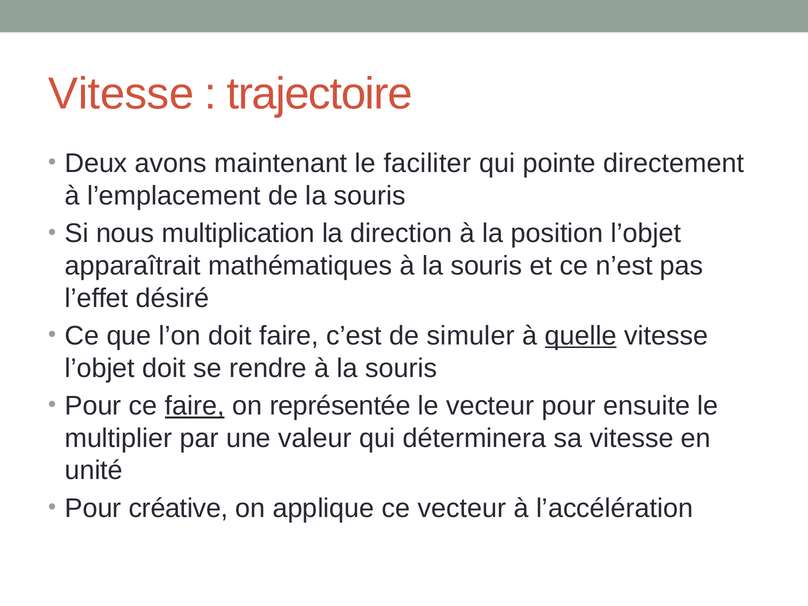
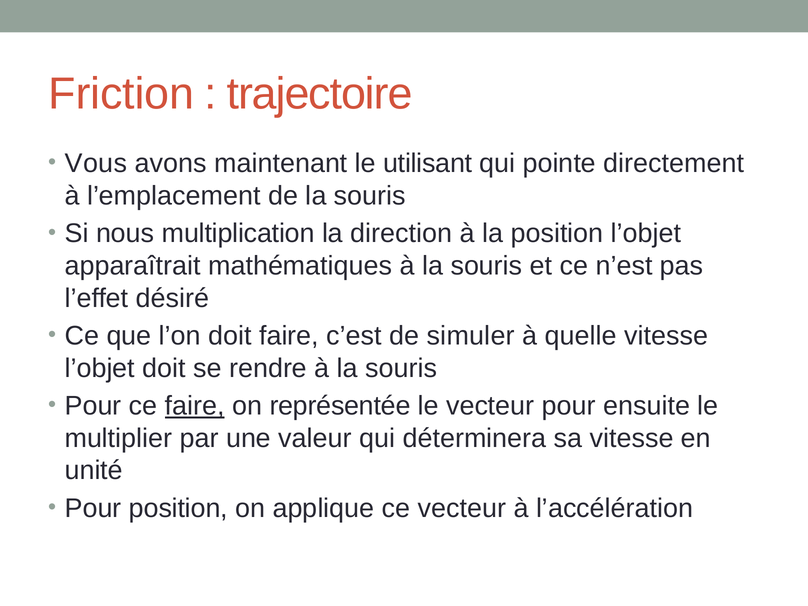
Vitesse at (121, 94): Vitesse -> Friction
Deux: Deux -> Vous
faciliter: faciliter -> utilisant
quelle underline: present -> none
Pour créative: créative -> position
